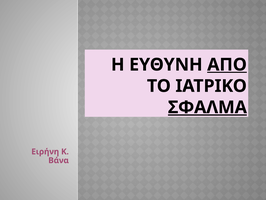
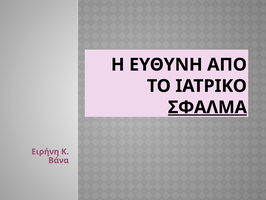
ΑΠΟ underline: present -> none
